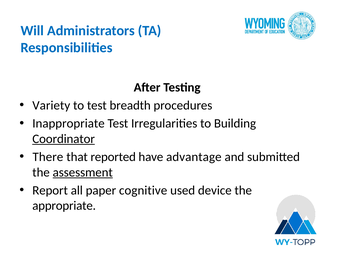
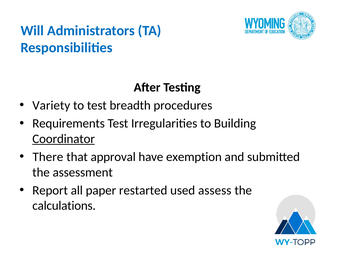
Inappropriate: Inappropriate -> Requirements
reported: reported -> approval
advantage: advantage -> exemption
assessment underline: present -> none
cognitive: cognitive -> restarted
device: device -> assess
appropriate: appropriate -> calculations
